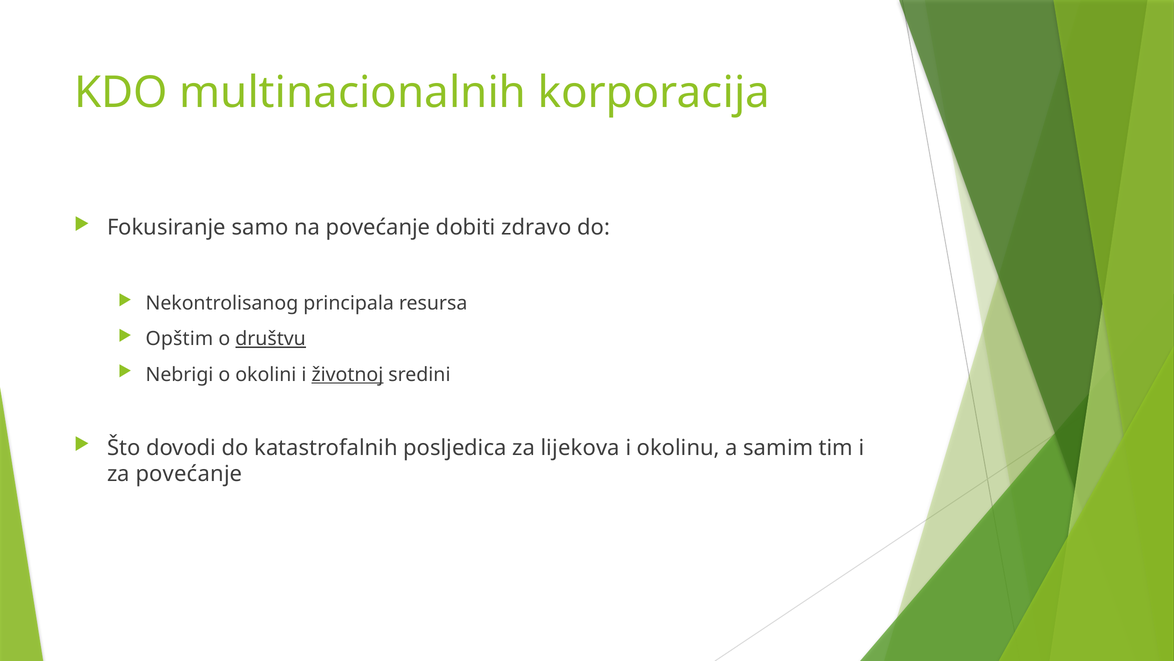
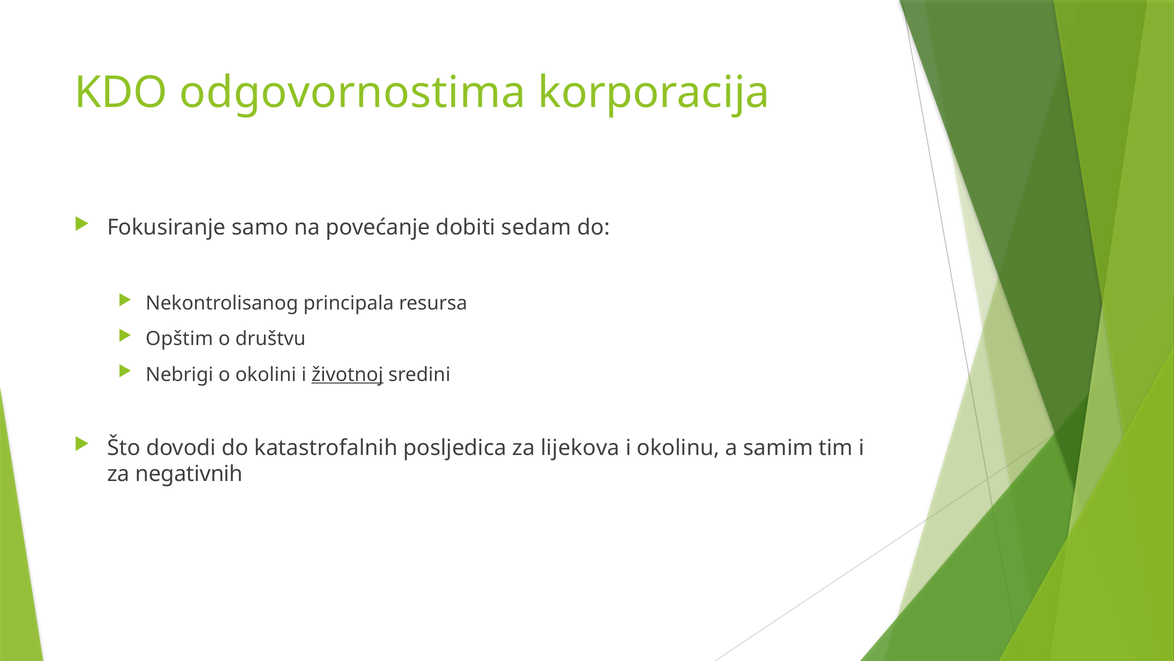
multinacionalnih: multinacionalnih -> odgovornostima
zdravo: zdravo -> sedam
društvu underline: present -> none
za povećanje: povećanje -> negativnih
